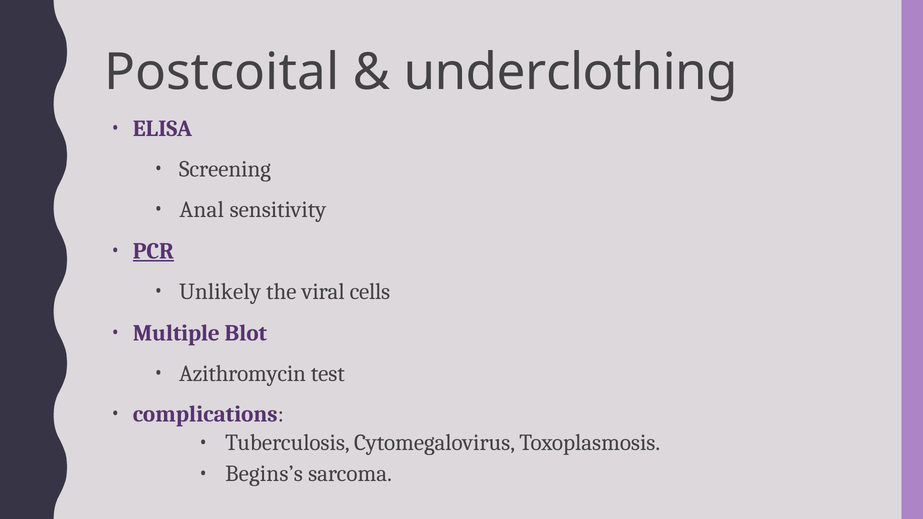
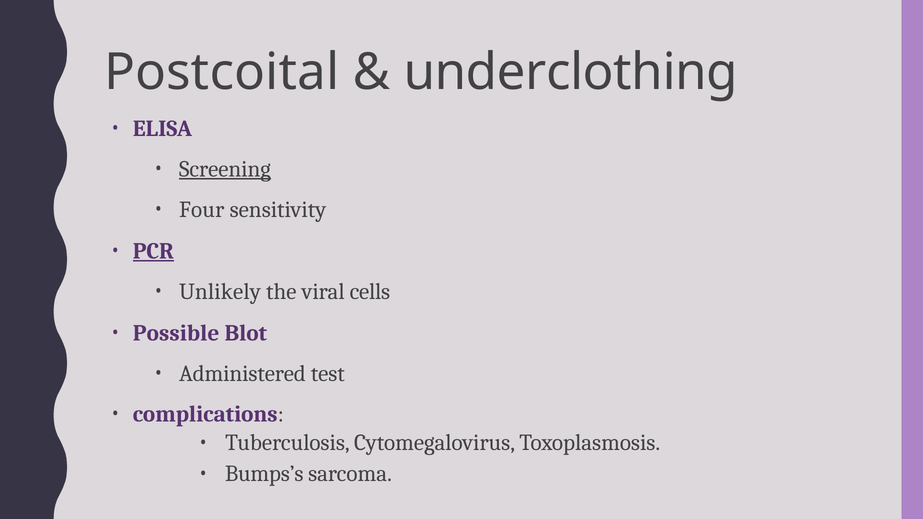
Screening underline: none -> present
Anal: Anal -> Four
Multiple: Multiple -> Possible
Azithromycin: Azithromycin -> Administered
Begins’s: Begins’s -> Bumps’s
